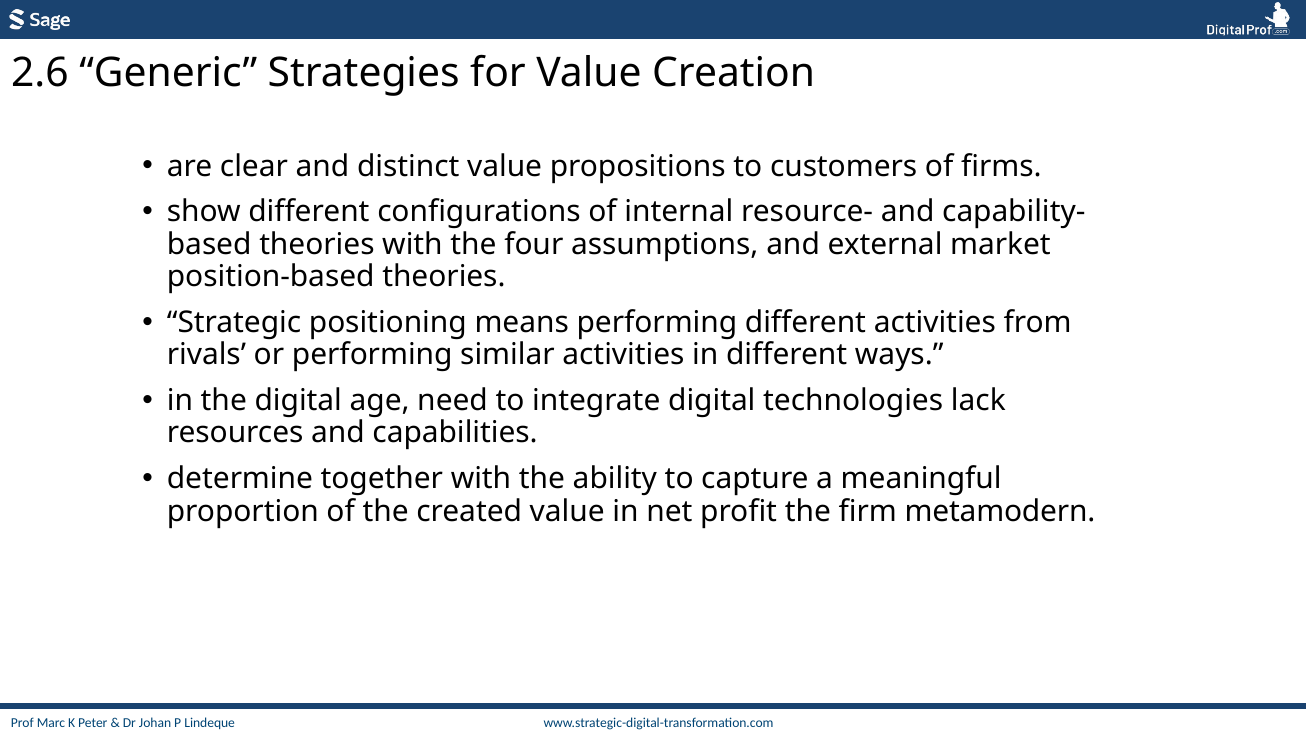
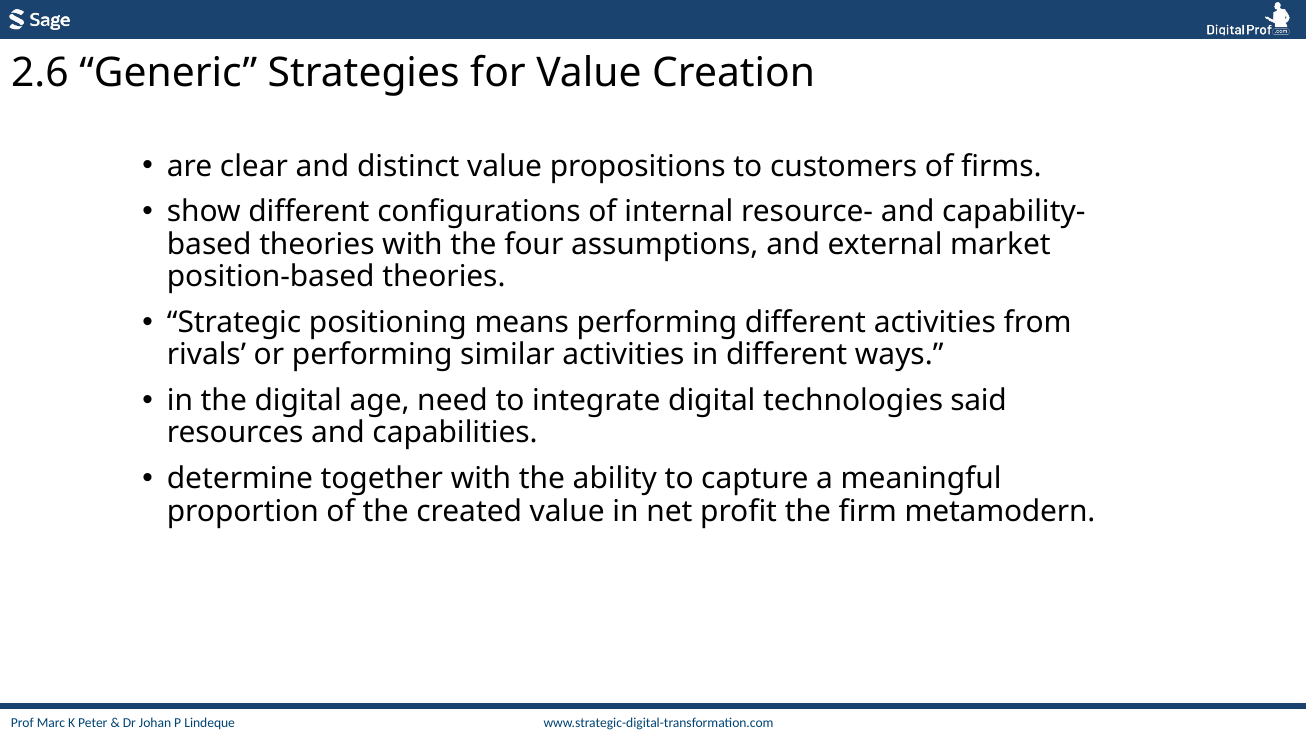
lack: lack -> said
